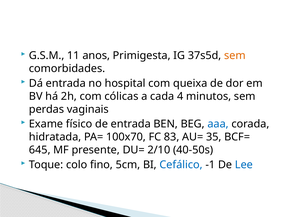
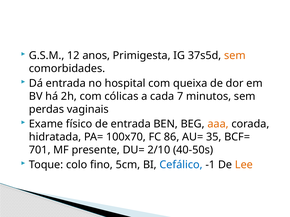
11: 11 -> 12
4: 4 -> 7
aaa colour: blue -> orange
83: 83 -> 86
645: 645 -> 701
Lee colour: blue -> orange
